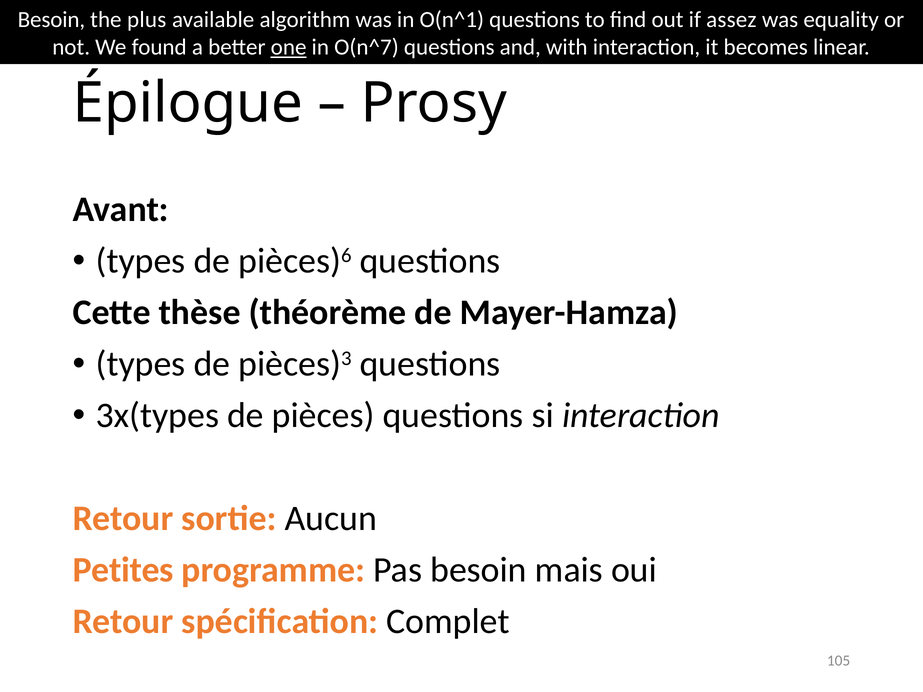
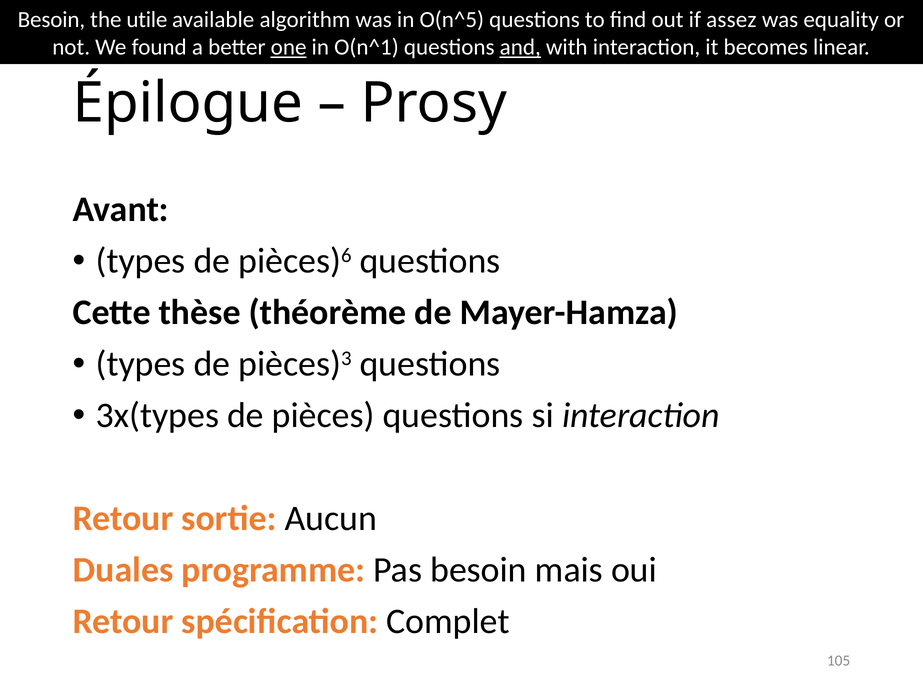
plus: plus -> utile
O(n^1: O(n^1 -> O(n^5
O(n^7: O(n^7 -> O(n^1
and underline: none -> present
Petites: Petites -> Duales
